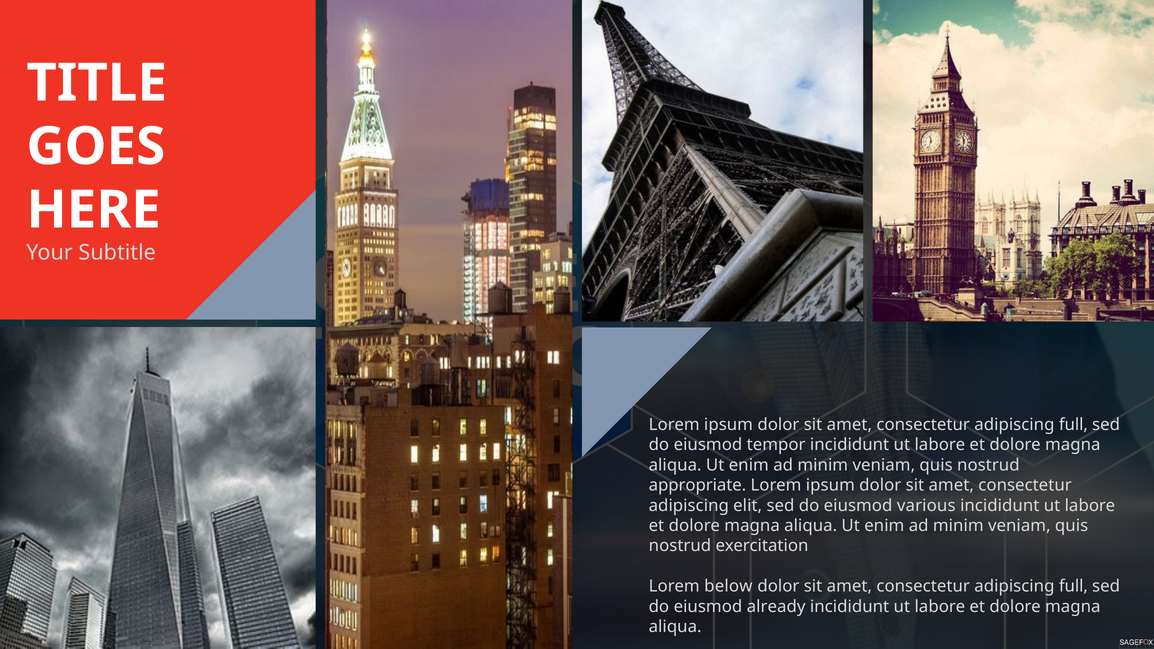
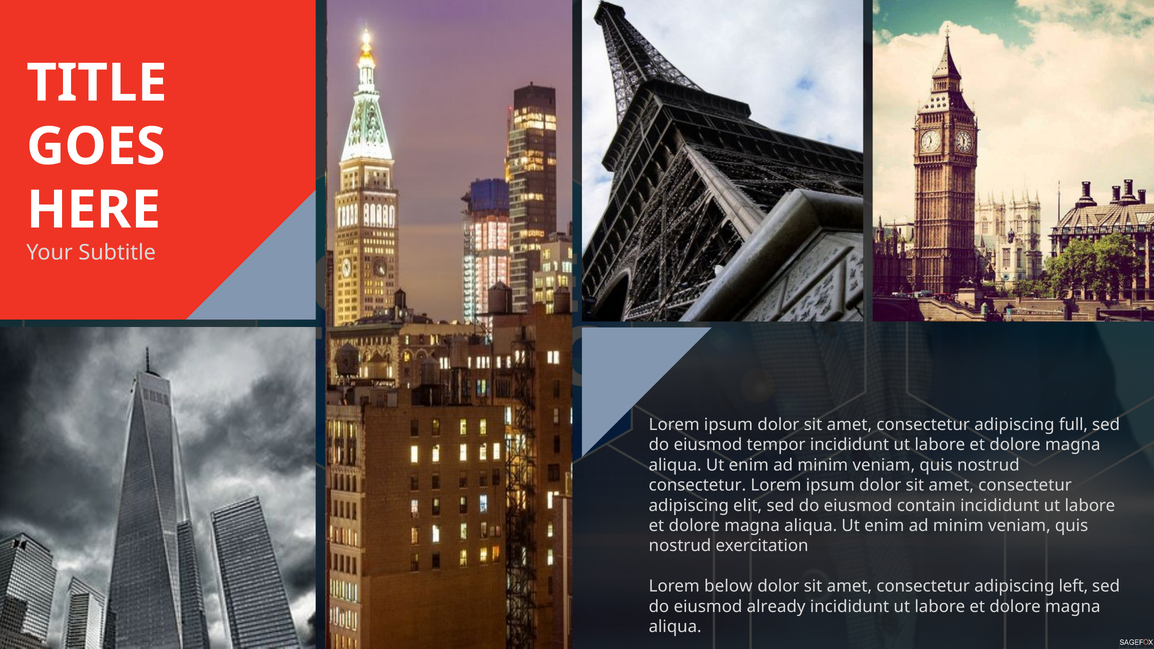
appropriate at (697, 485): appropriate -> consectetur
various: various -> contain
full at (1073, 586): full -> left
